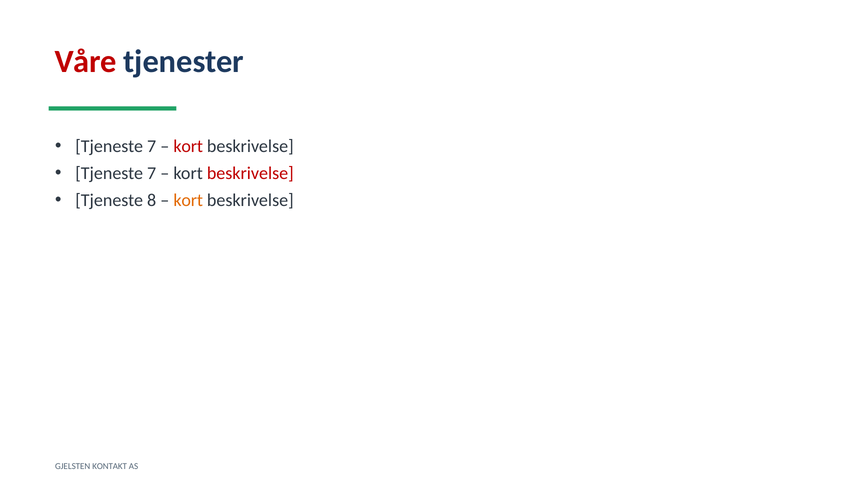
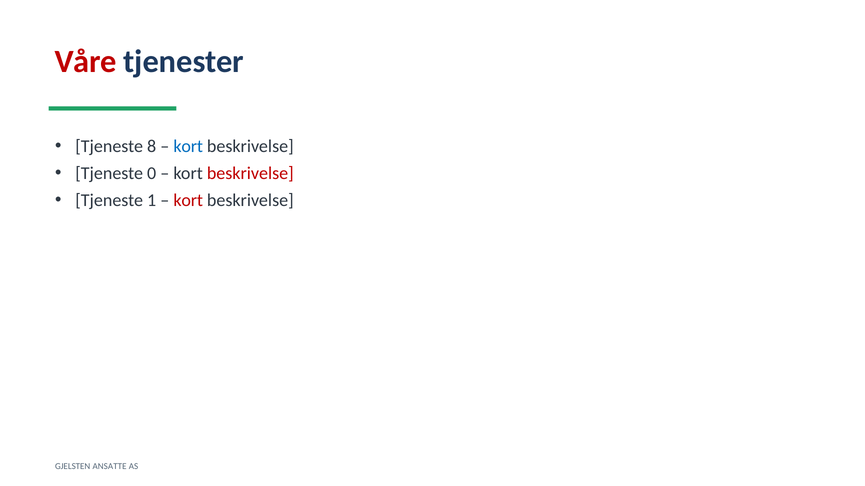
7 at (152, 147): 7 -> 8
kort at (188, 147) colour: red -> blue
7 at (152, 174): 7 -> 0
8: 8 -> 1
kort at (188, 201) colour: orange -> red
KONTAKT: KONTAKT -> ANSATTE
